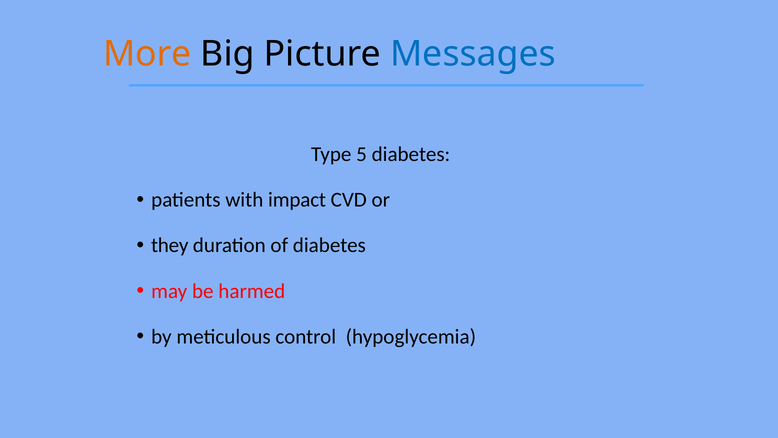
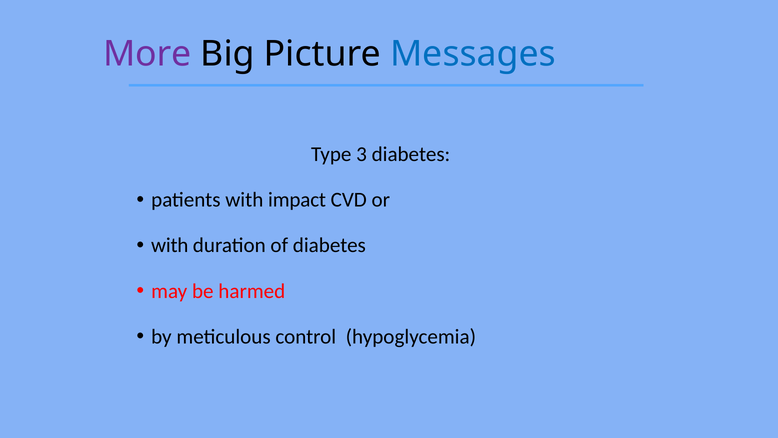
More colour: orange -> purple
5: 5 -> 3
they at (170, 245): they -> with
